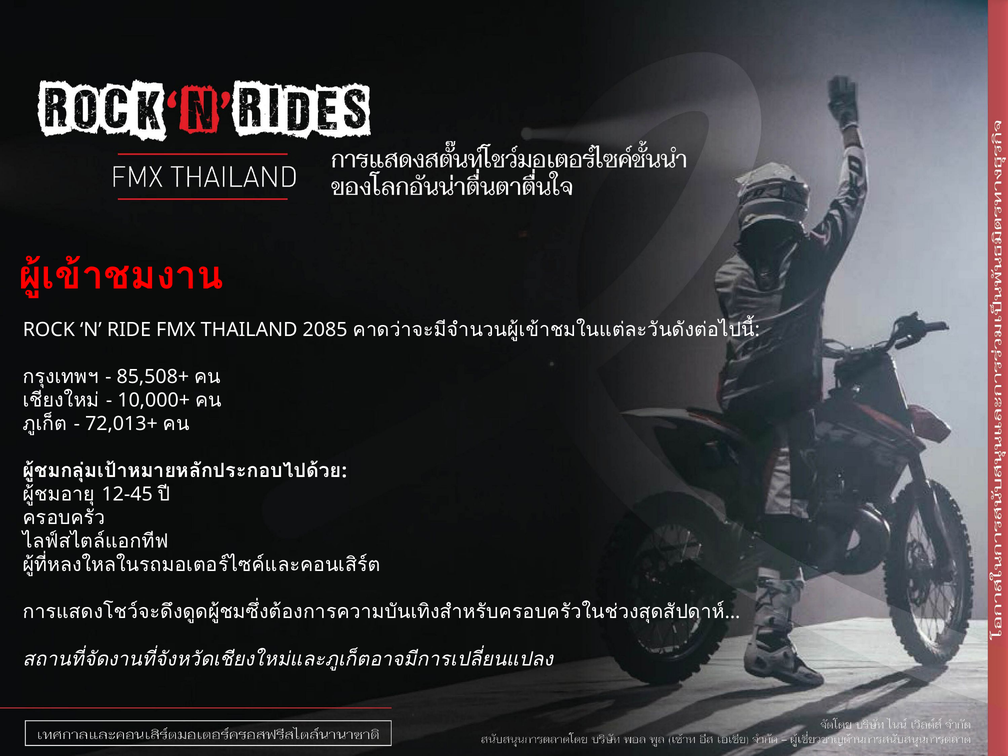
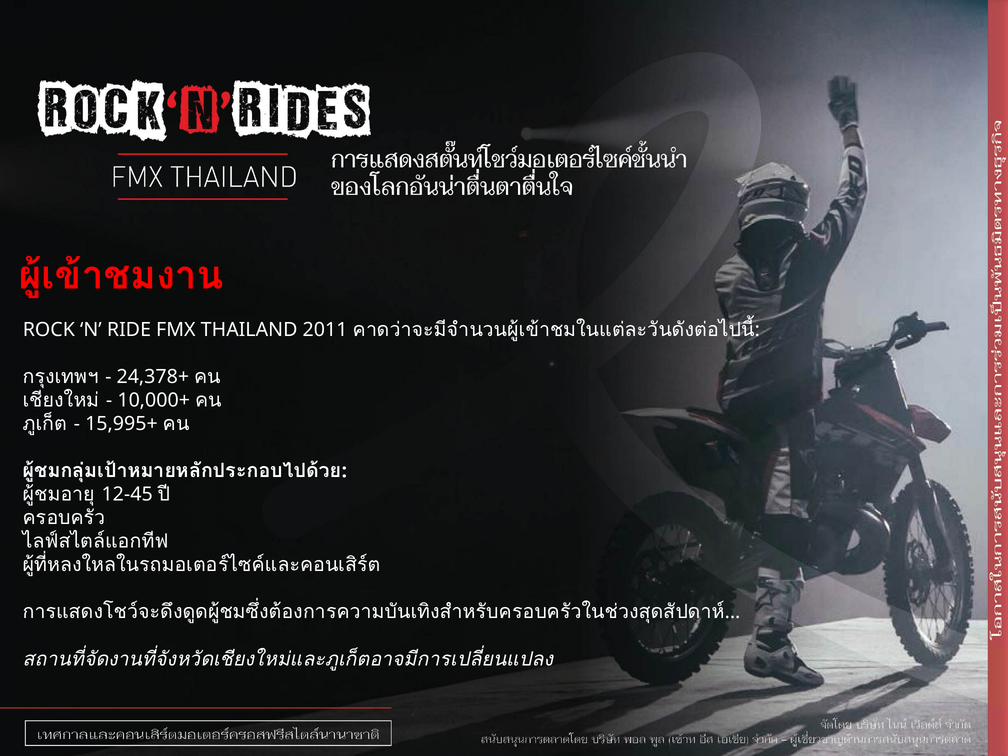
2085: 2085 -> 2011
85,508+: 85,508+ -> 24,378+
72,013+: 72,013+ -> 15,995+
